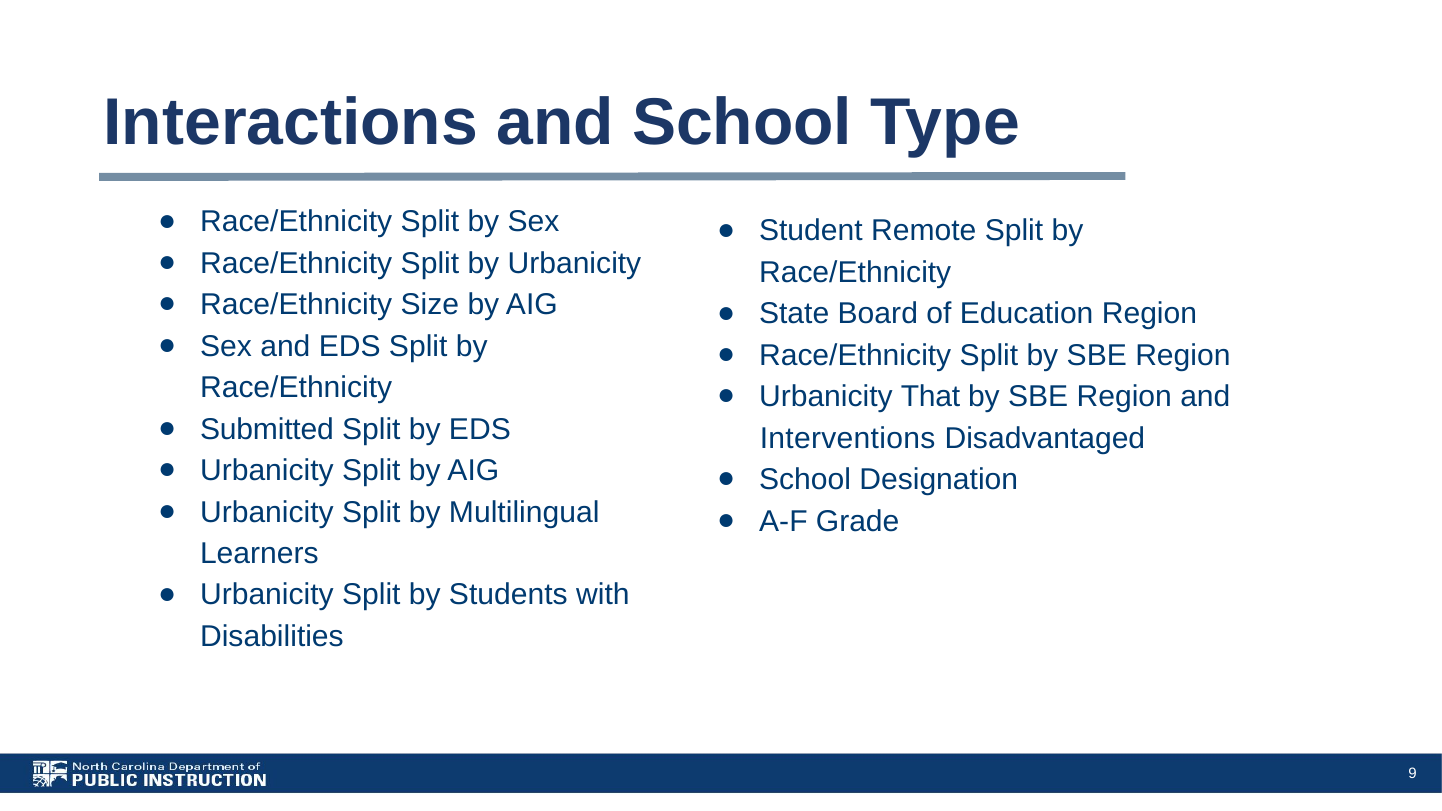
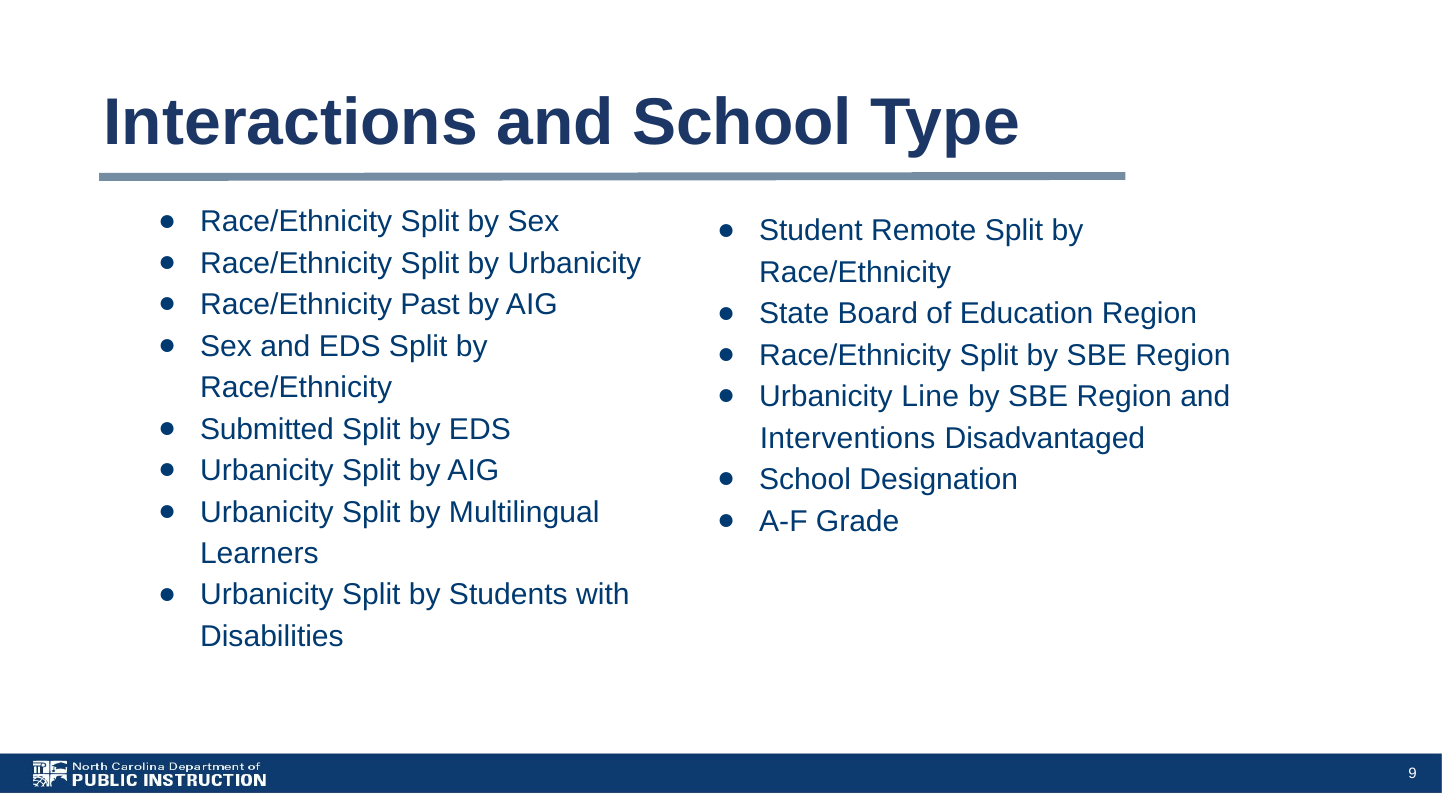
Size: Size -> Past
That: That -> Line
